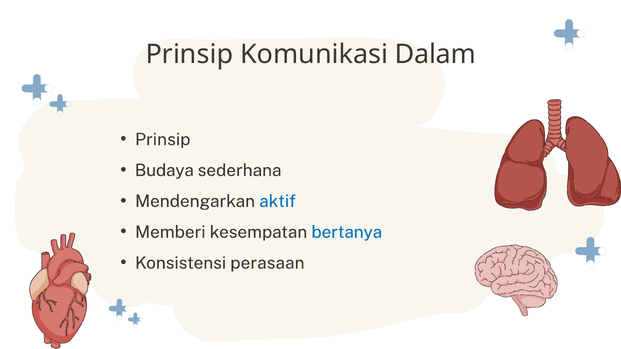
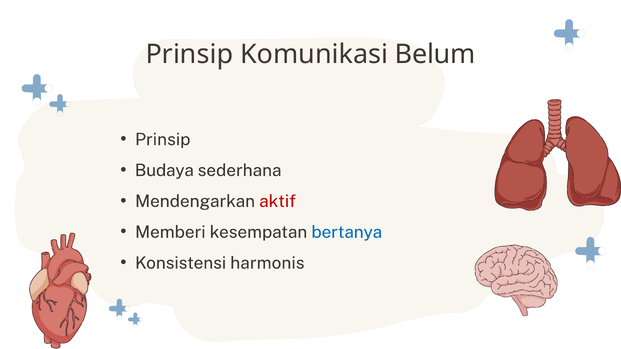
Dalam: Dalam -> Belum
aktif colour: blue -> red
perasaan: perasaan -> harmonis
